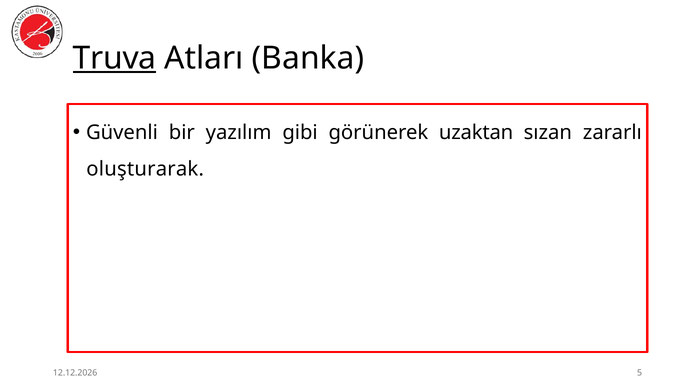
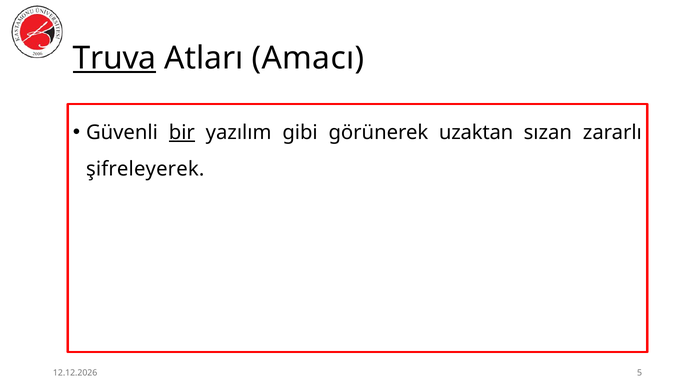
Banka: Banka -> Amacı
bir underline: none -> present
oluşturarak: oluşturarak -> şifreleyerek
